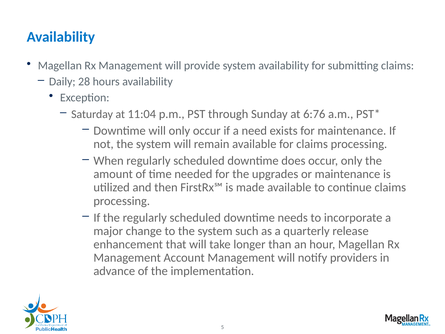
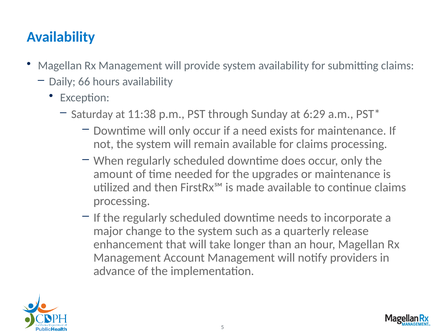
28: 28 -> 66
11:04: 11:04 -> 11:38
6:76: 6:76 -> 6:29
